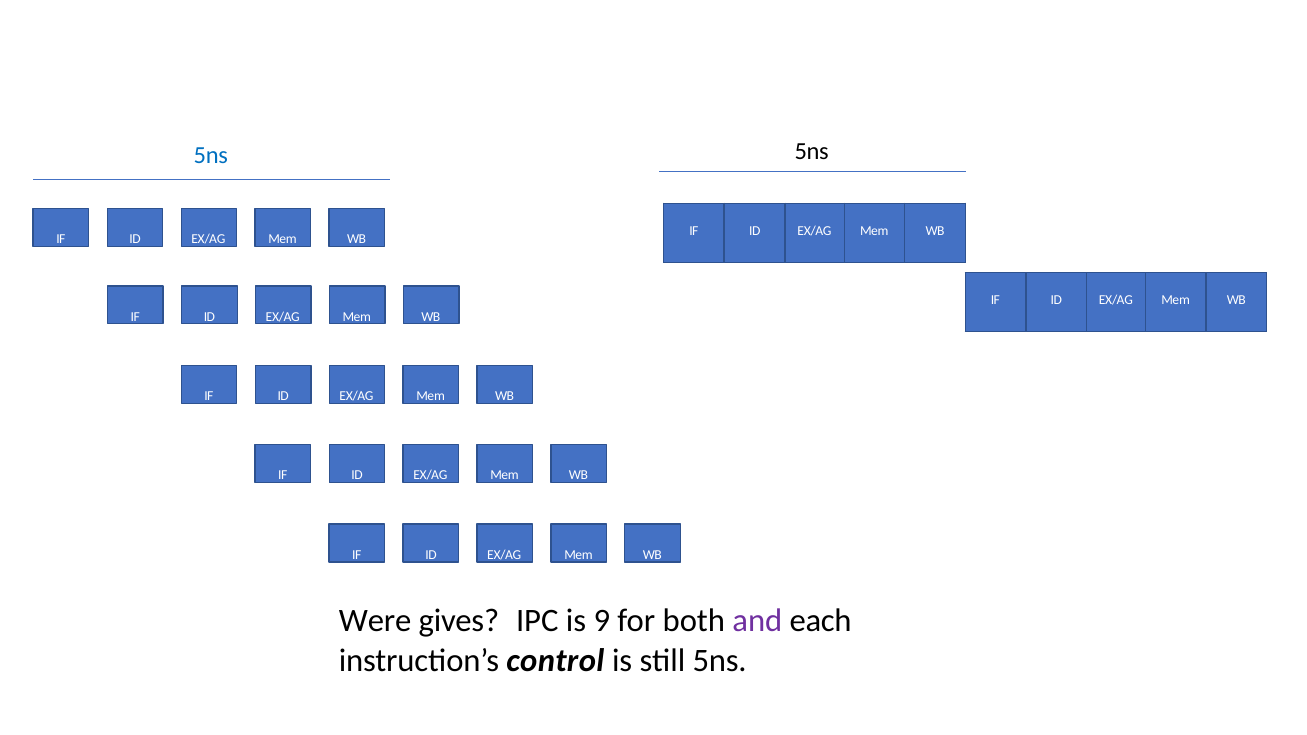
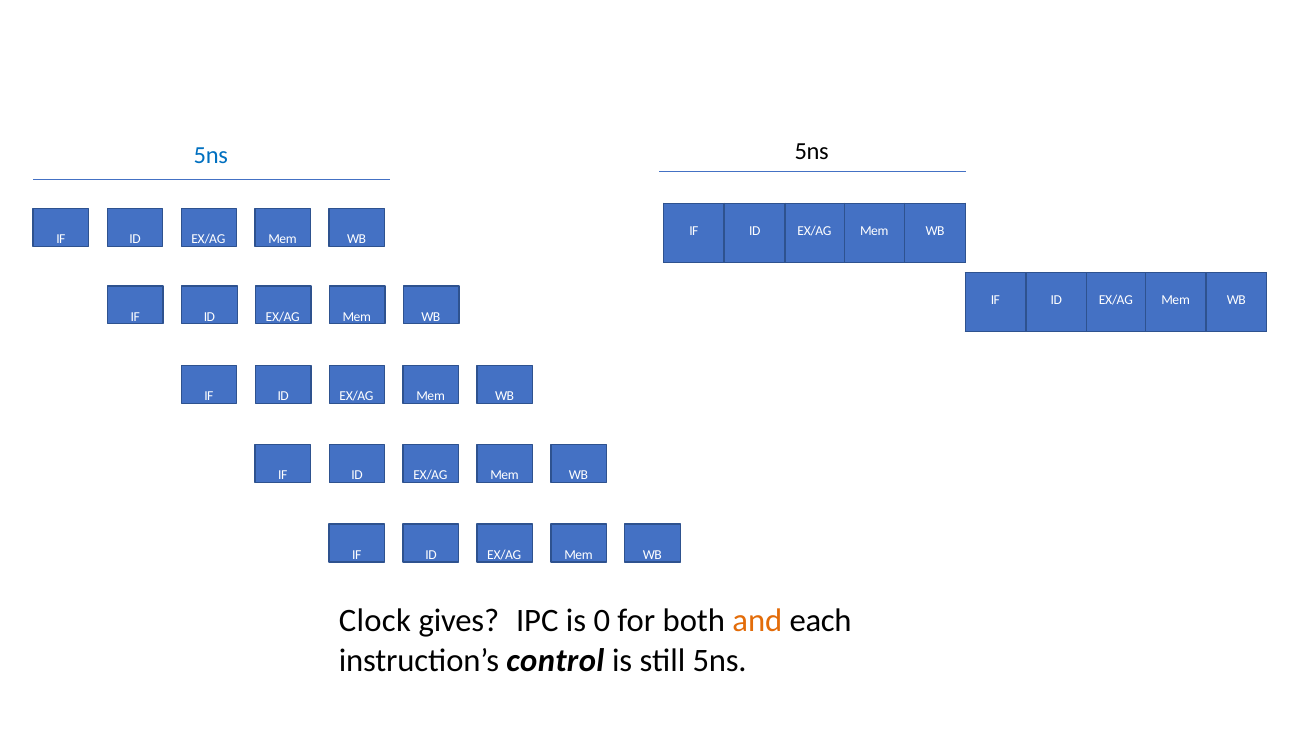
Were: Were -> Clock
9: 9 -> 0
and colour: purple -> orange
